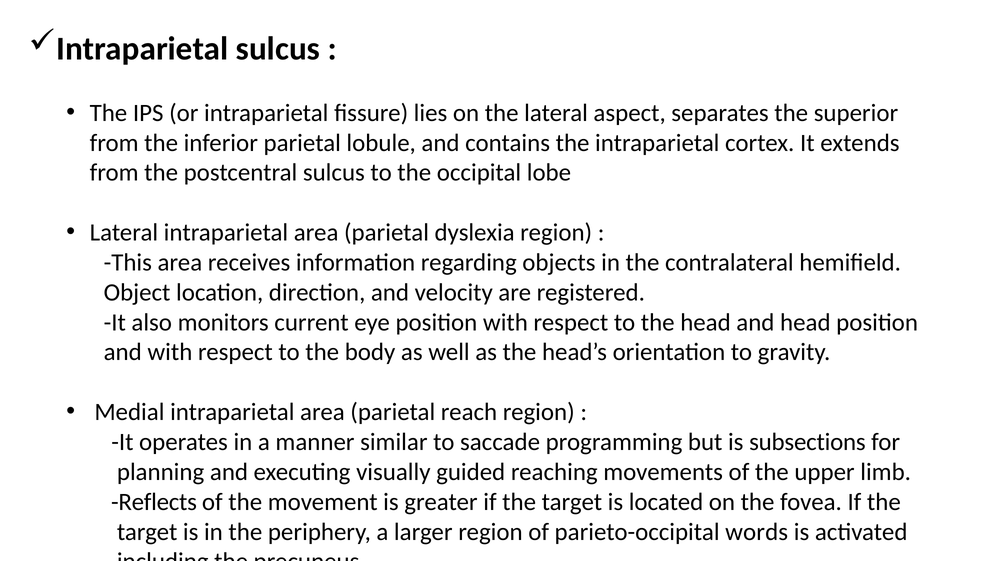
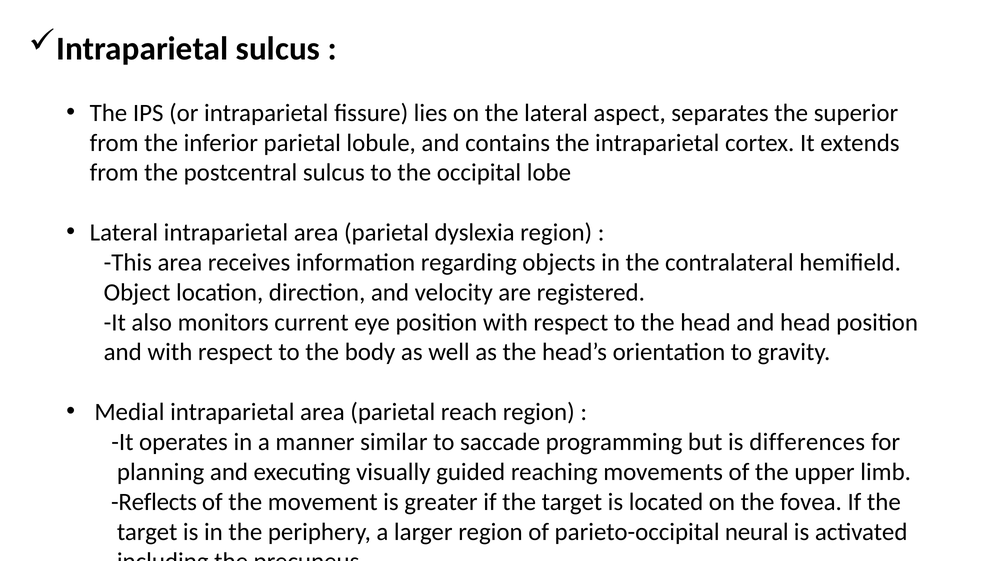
subsections: subsections -> differences
words: words -> neural
